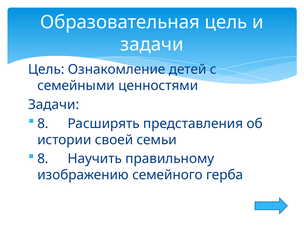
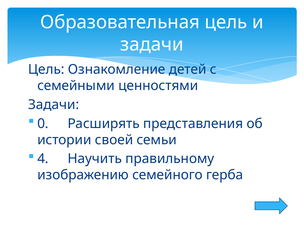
8 at (43, 124): 8 -> 0
8 at (43, 159): 8 -> 4
